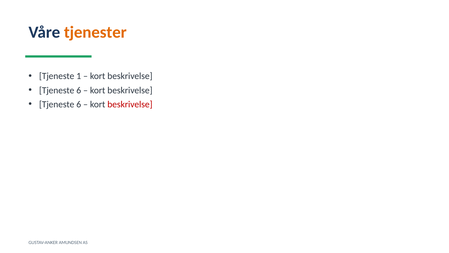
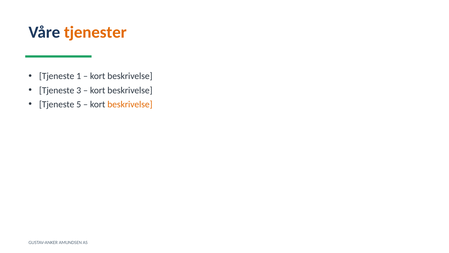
6 at (79, 90): 6 -> 3
6 at (79, 104): 6 -> 5
beskrivelse at (130, 104) colour: red -> orange
